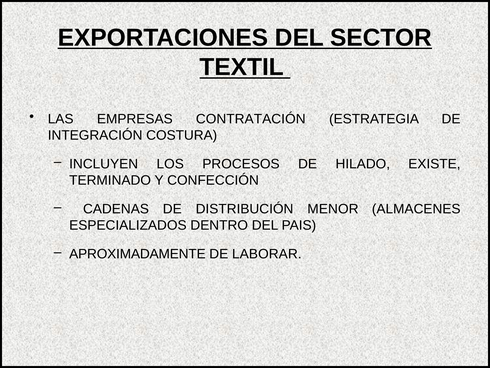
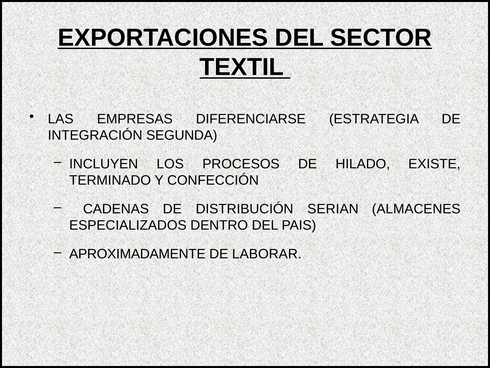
CONTRATACIÓN: CONTRATACIÓN -> DIFERENCIARSE
COSTURA: COSTURA -> SEGUNDA
MENOR: MENOR -> SERIAN
